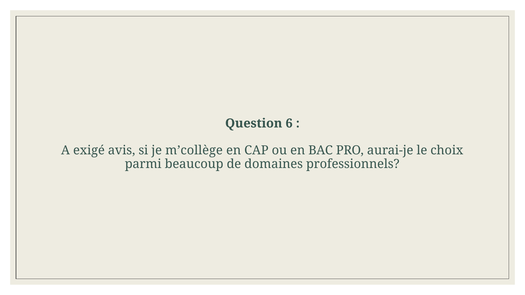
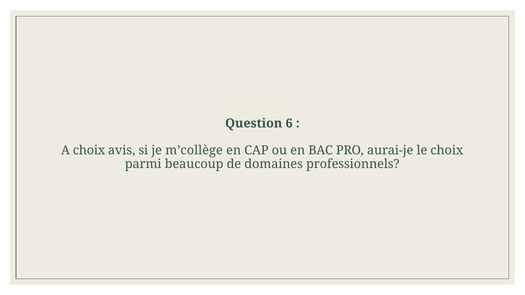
A exigé: exigé -> choix
